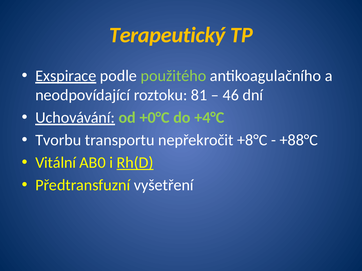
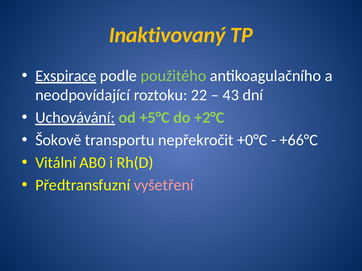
Terapeutický: Terapeutický -> Inaktivovaný
81: 81 -> 22
46: 46 -> 43
+0°C: +0°C -> +5°C
+4°C: +4°C -> +2°C
Tvorbu: Tvorbu -> Šokově
+8°C: +8°C -> +0°C
+88°C: +88°C -> +66°C
Rh(D underline: present -> none
vyšetření colour: white -> pink
